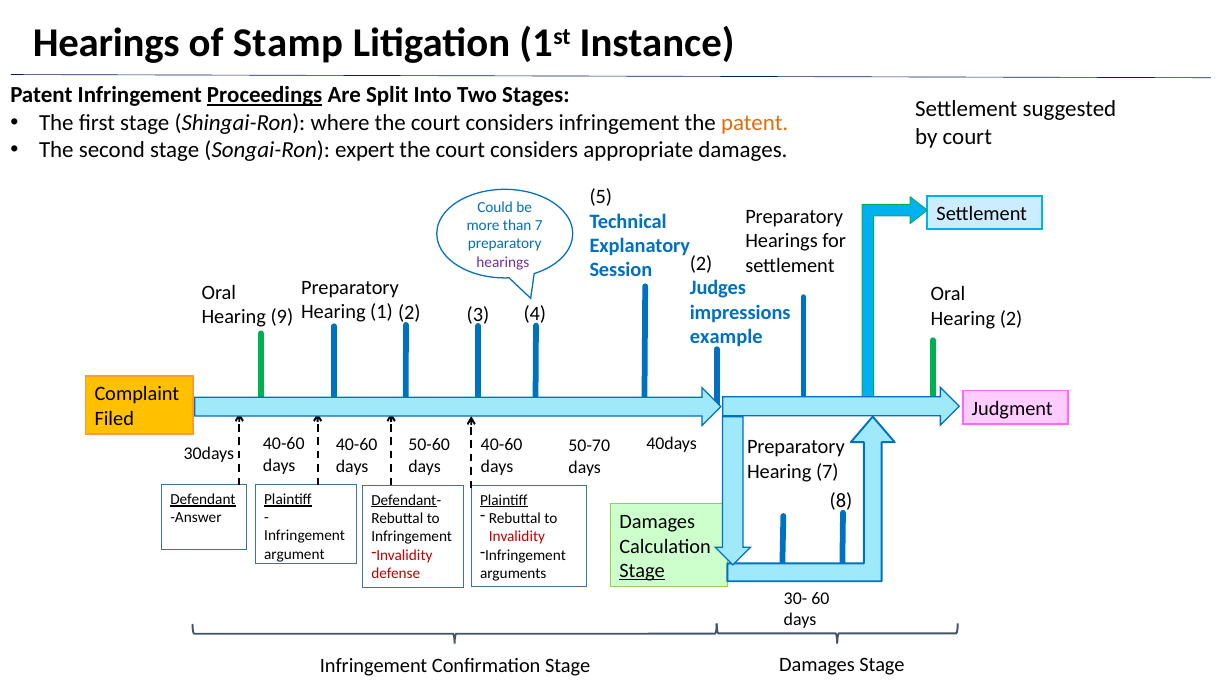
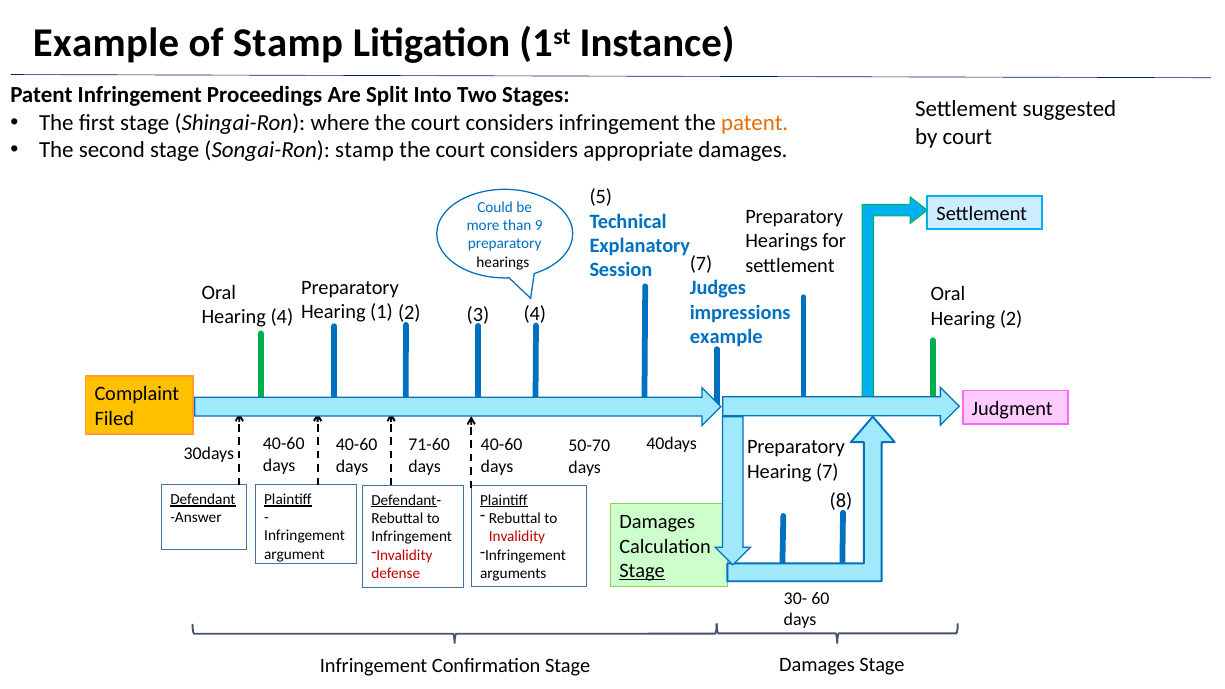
Hearings at (106, 43): Hearings -> Example
Proceedings underline: present -> none
Songai-Ron expert: expert -> stamp
than 7: 7 -> 9
hearings at (503, 262) colour: purple -> black
Session 2: 2 -> 7
Hearing 9: 9 -> 4
50-60: 50-60 -> 71-60
